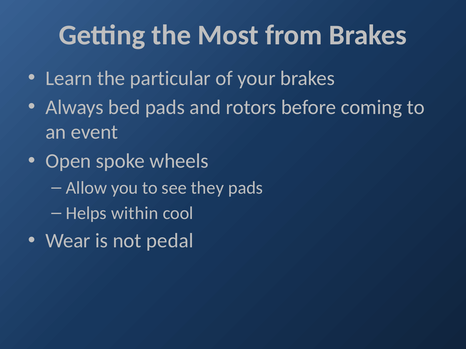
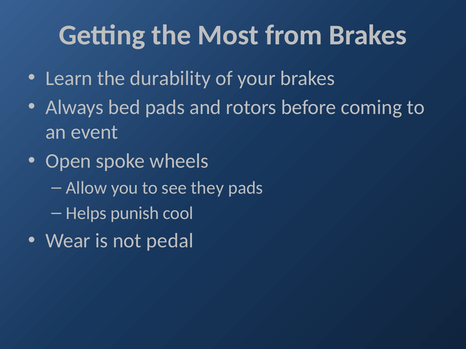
particular: particular -> durability
within: within -> punish
